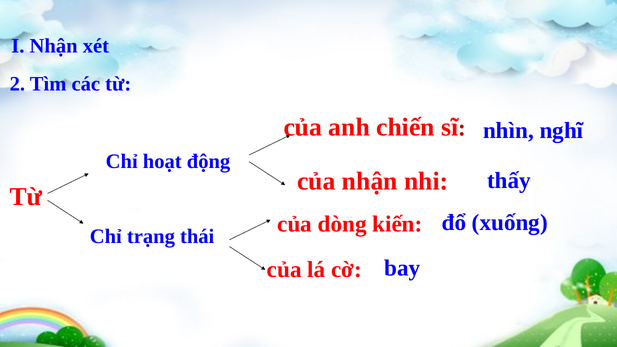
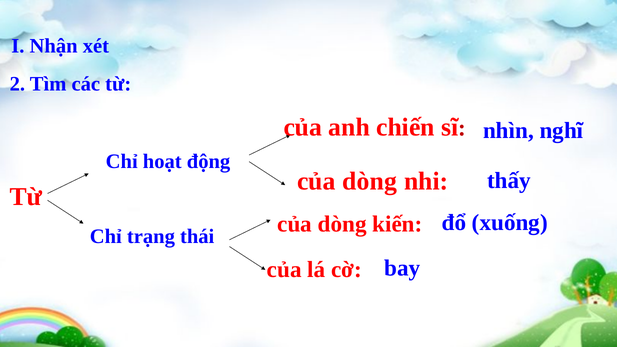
nhận at (370, 181): nhận -> dòng
